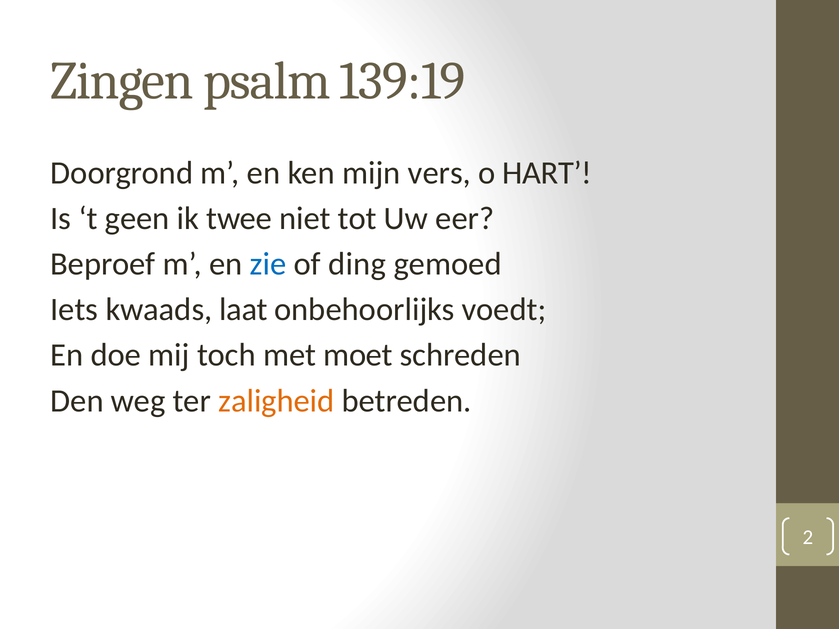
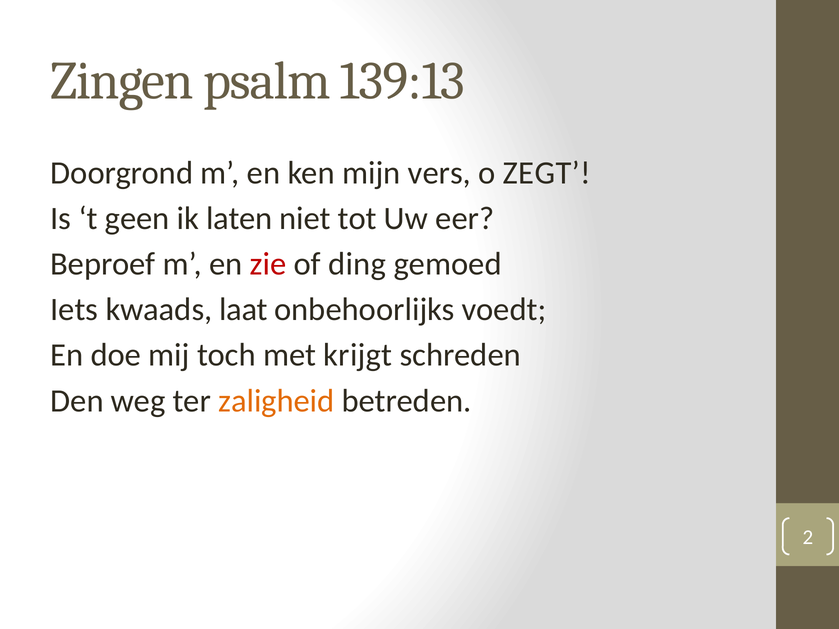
139:19: 139:19 -> 139:13
HART: HART -> ZEGT
twee: twee -> laten
zie colour: blue -> red
moet: moet -> krijgt
